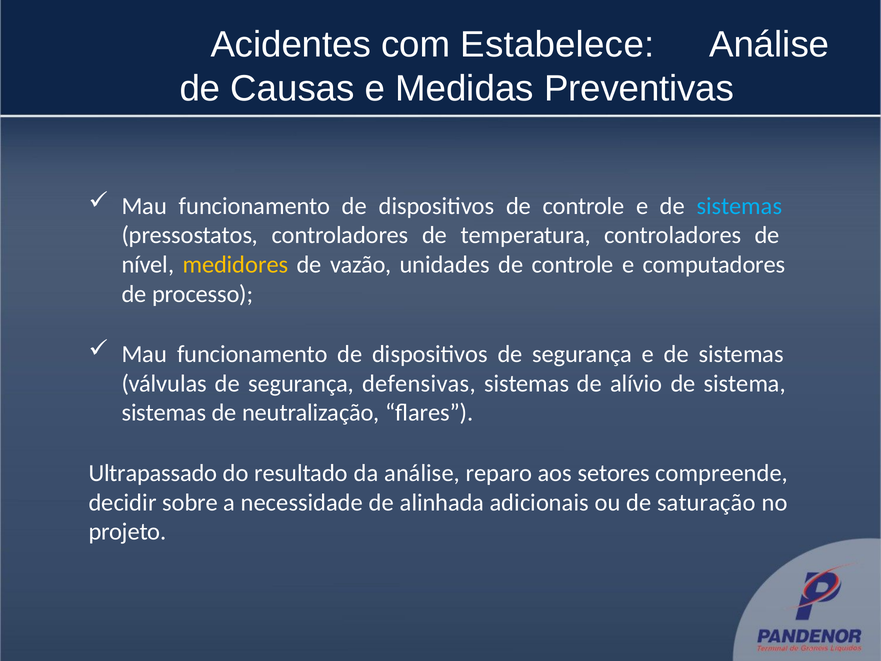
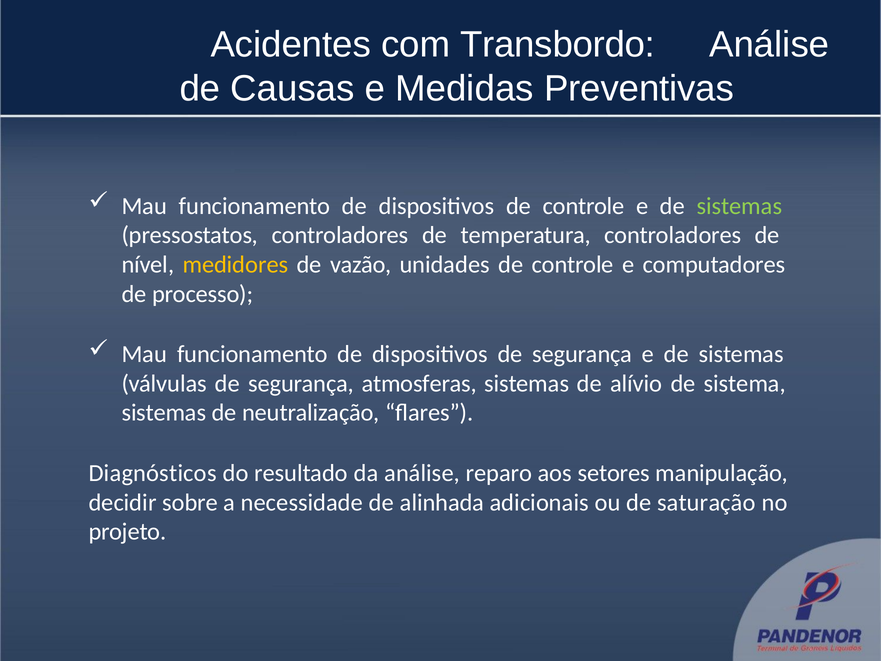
Estabelece: Estabelece -> Transbordo
sistemas at (740, 206) colour: light blue -> light green
defensivas: defensivas -> atmosferas
Ultrapassado: Ultrapassado -> Diagnósticos
compreende: compreende -> manipulação
